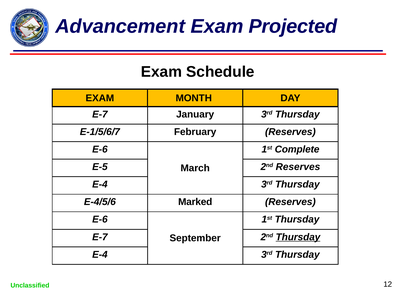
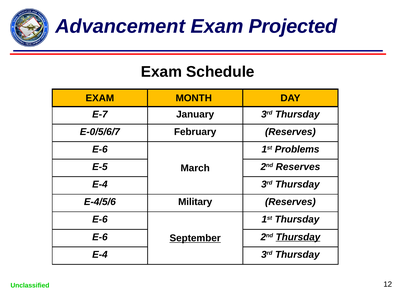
E-1/5/6/7: E-1/5/6/7 -> E-0/5/6/7
Complete: Complete -> Problems
Marked: Marked -> Military
E-7 at (100, 237): E-7 -> E-6
September underline: none -> present
